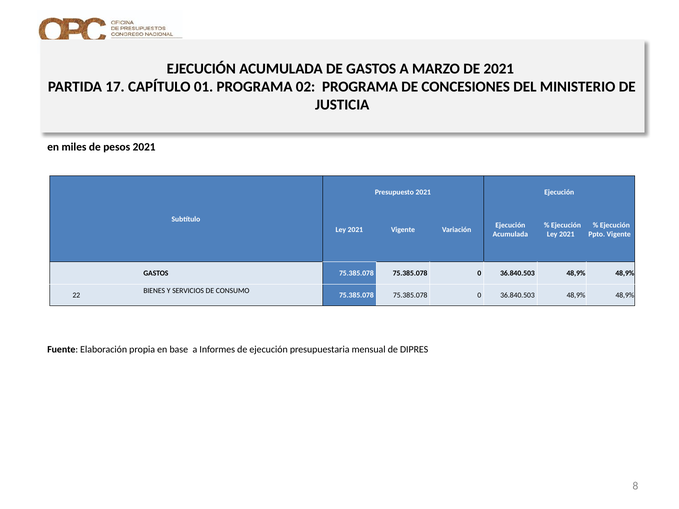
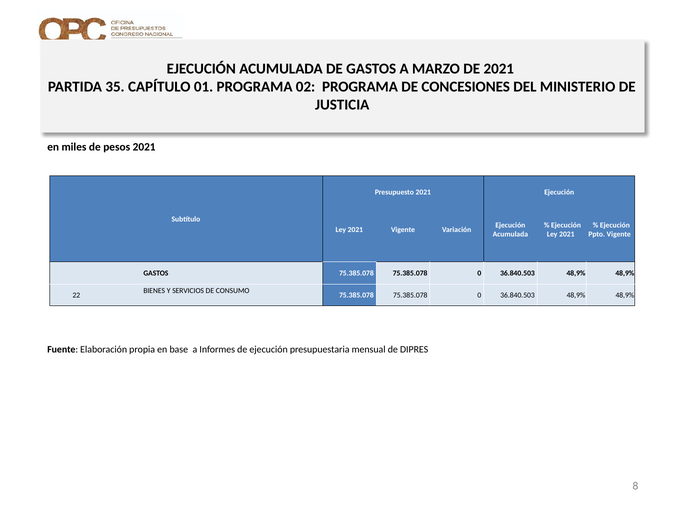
17: 17 -> 35
